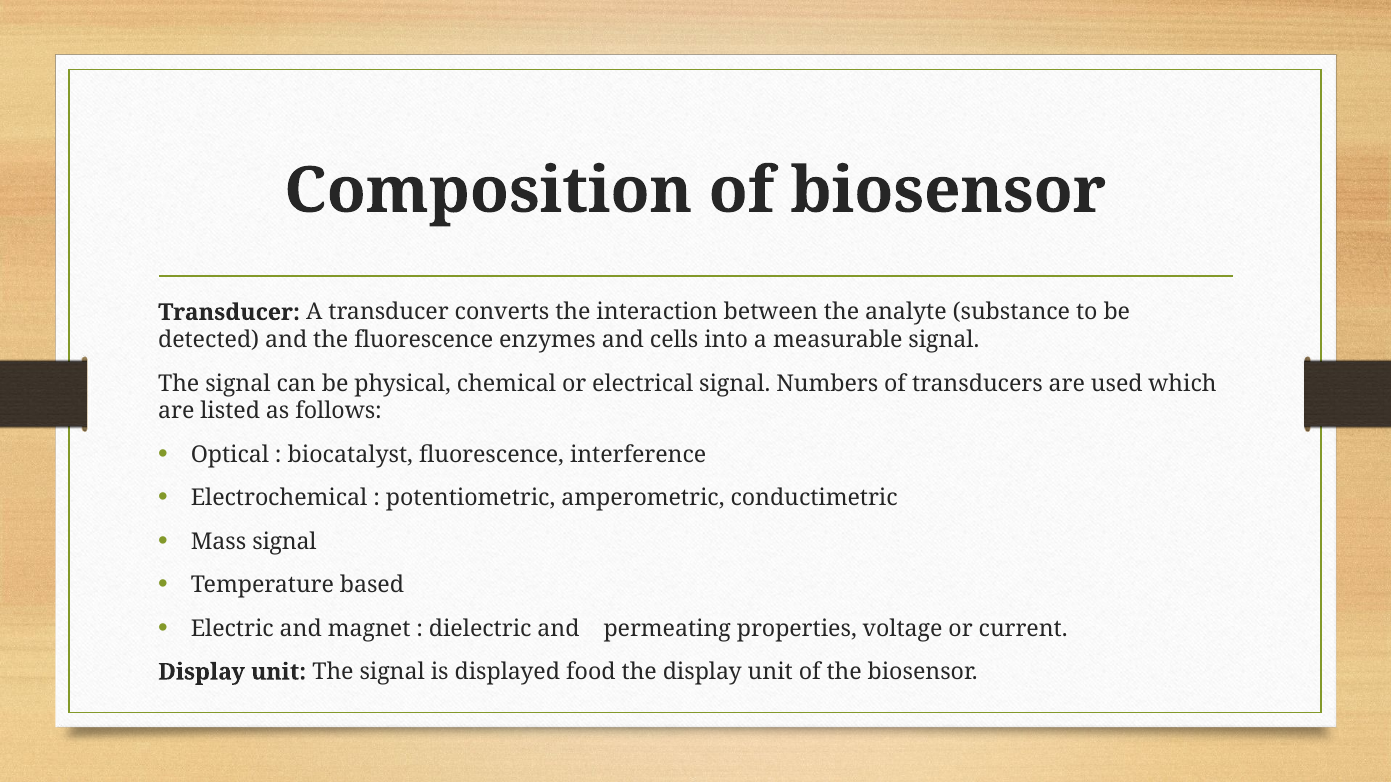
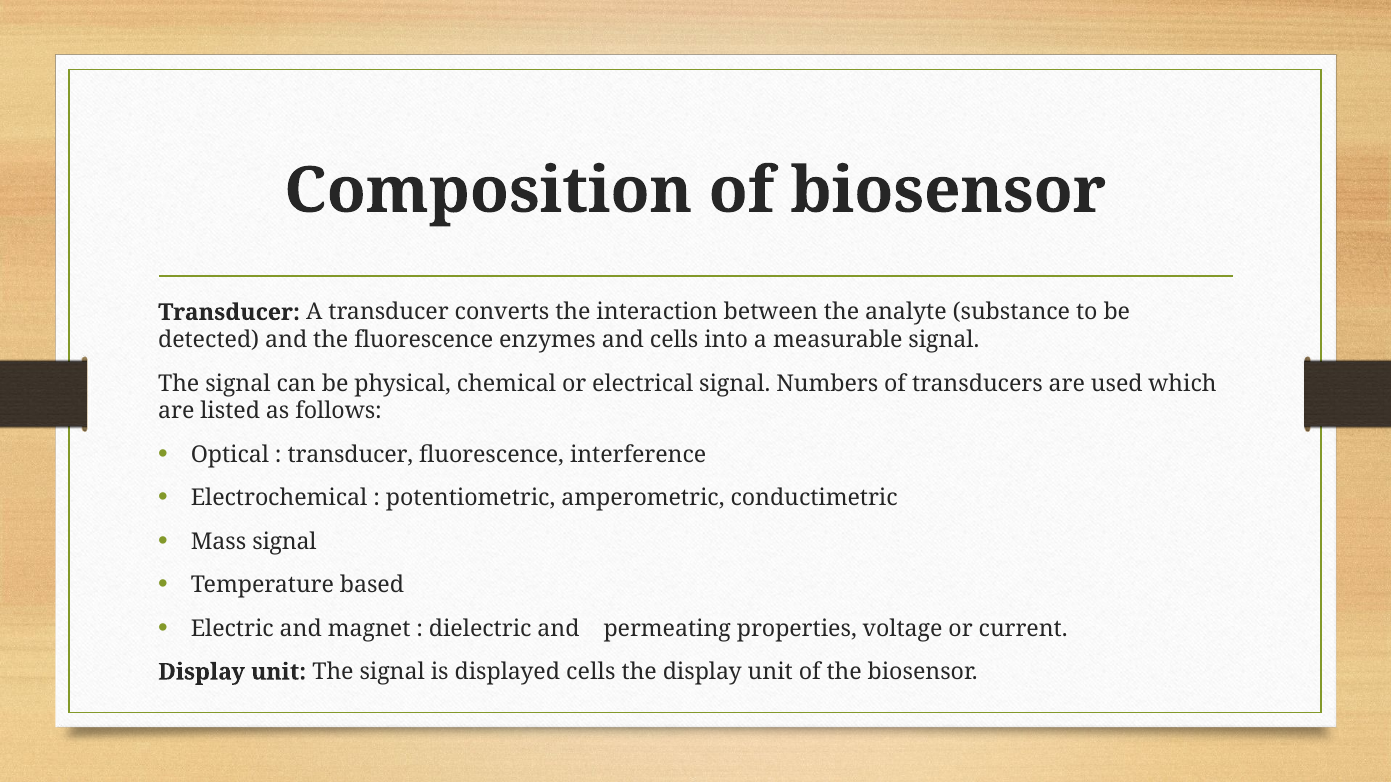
biocatalyst at (350, 455): biocatalyst -> transducer
displayed food: food -> cells
